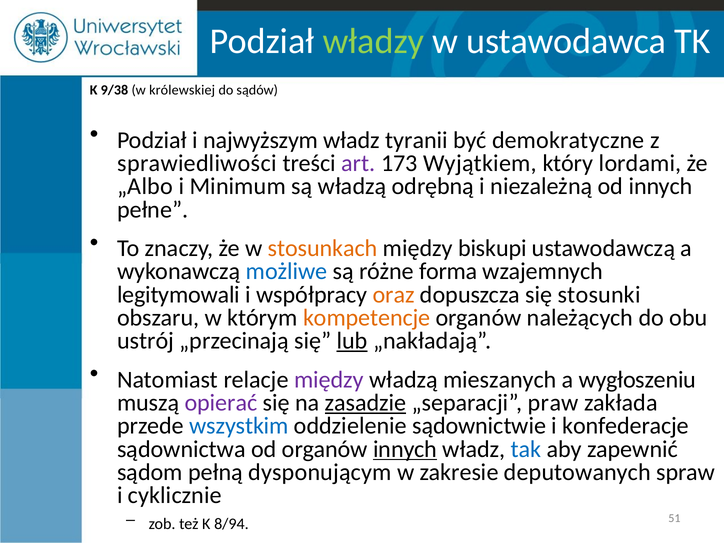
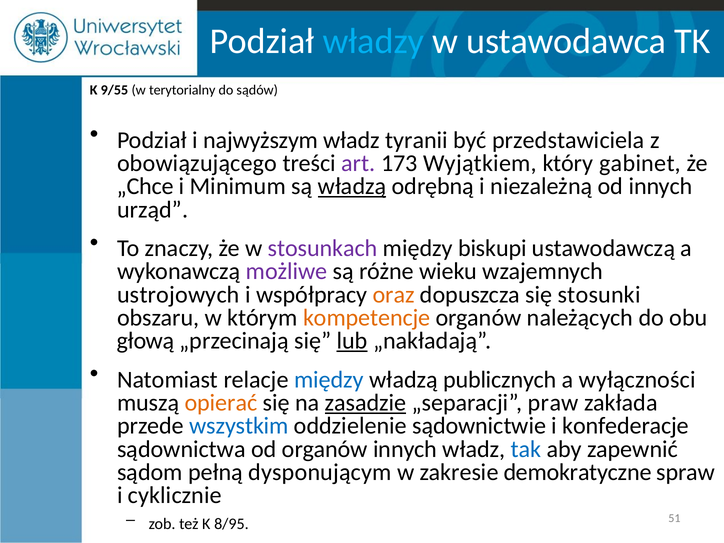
władzy colour: light green -> light blue
9/38: 9/38 -> 9/55
królewskiej: królewskiej -> terytorialny
demokratyczne: demokratyczne -> przedstawiciela
sprawiedliwości: sprawiedliwości -> obowiązującego
lordami: lordami -> gabinet
„Albo: „Albo -> „Chce
władzą at (352, 187) underline: none -> present
pełne: pełne -> urząd
stosunkach colour: orange -> purple
możliwe colour: blue -> purple
forma: forma -> wieku
legitymowali: legitymowali -> ustrojowych
ustrój: ustrój -> głową
między at (329, 380) colour: purple -> blue
mieszanych: mieszanych -> publicznych
wygłoszeniu: wygłoszeniu -> wyłączności
opierać colour: purple -> orange
innych at (405, 449) underline: present -> none
deputowanych: deputowanych -> demokratyczne
8/94: 8/94 -> 8/95
